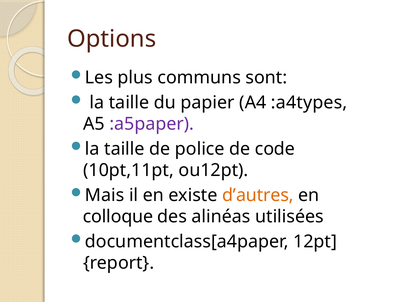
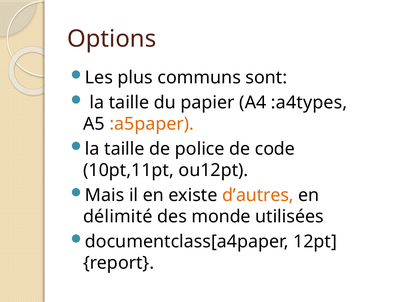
:a5paper colour: purple -> orange
colloque: colloque -> délimité
alinéas: alinéas -> monde
